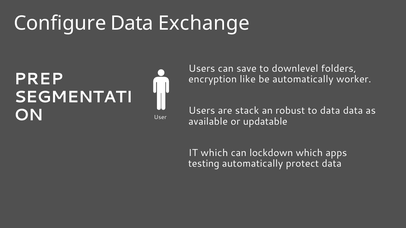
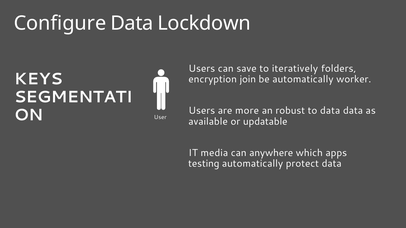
Exchange: Exchange -> Lockdown
downlevel: downlevel -> iteratively
PREP: PREP -> KEYS
like: like -> join
stack: stack -> more
IT which: which -> media
lockdown: lockdown -> anywhere
